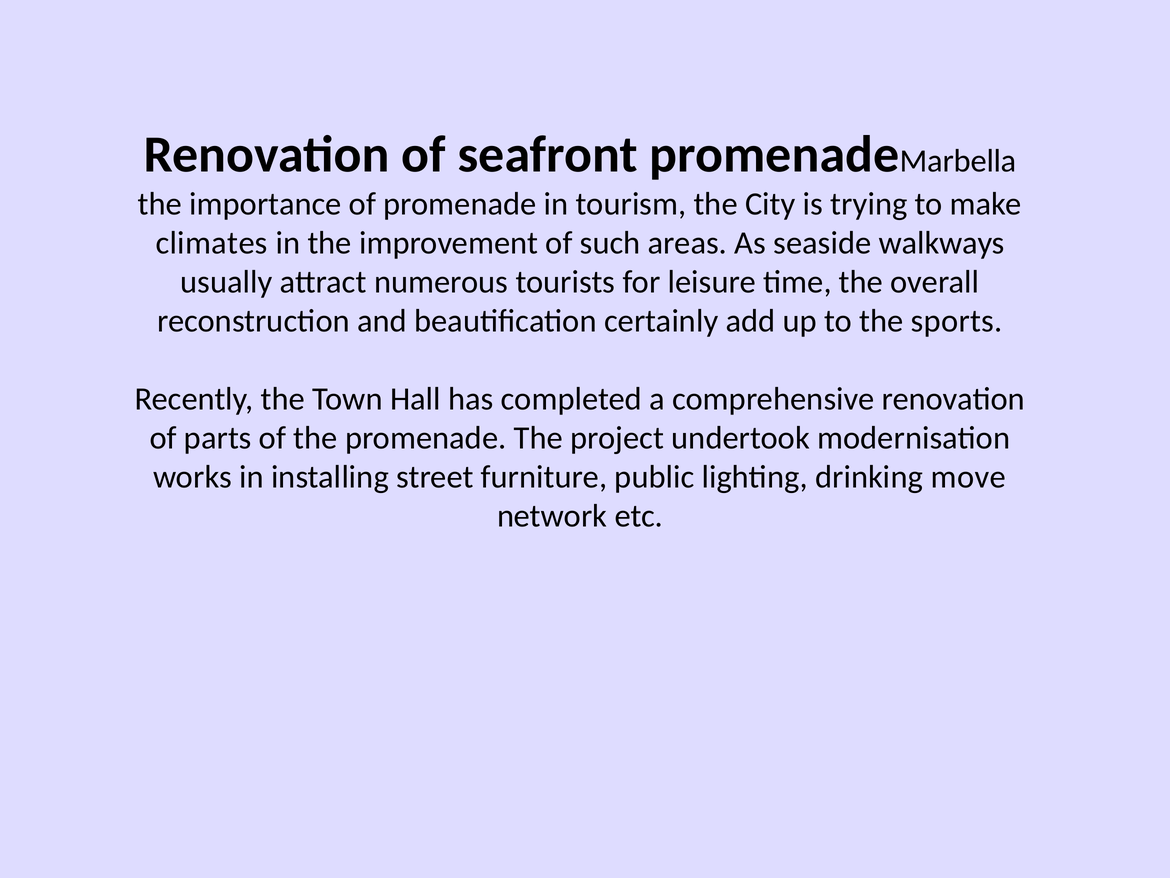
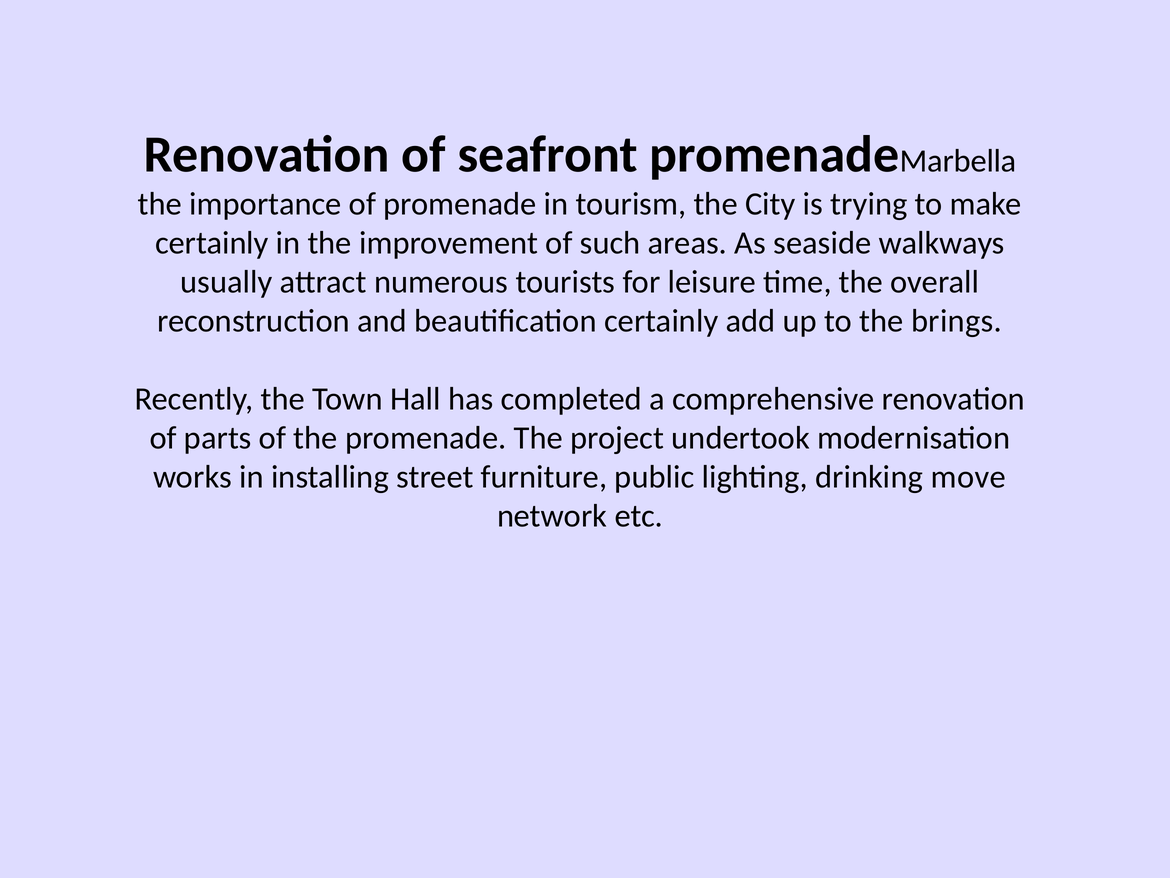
climates at (212, 243): climates -> certainly
sports: sports -> brings
